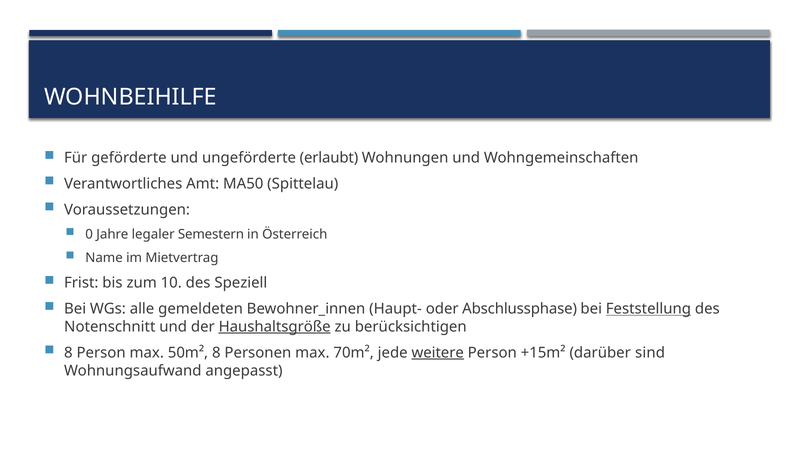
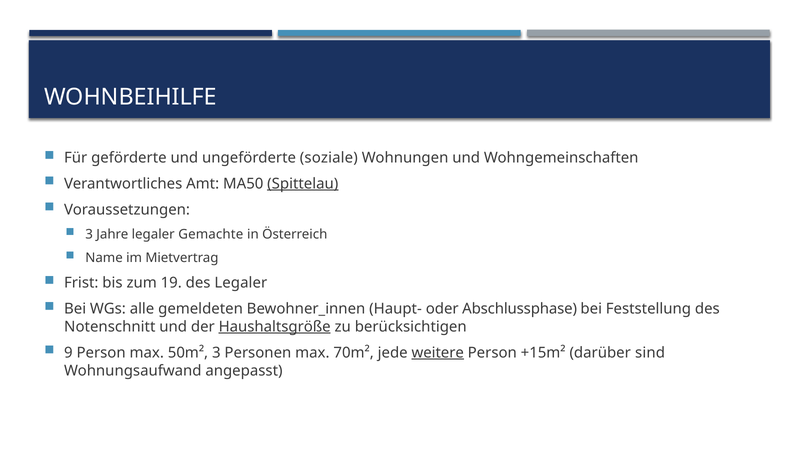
erlaubt: erlaubt -> soziale
Spittelau underline: none -> present
0 at (89, 234): 0 -> 3
Semestern: Semestern -> Gemachte
10: 10 -> 19
des Speziell: Speziell -> Legaler
Feststellung underline: present -> none
8 at (68, 353): 8 -> 9
50m² 8: 8 -> 3
